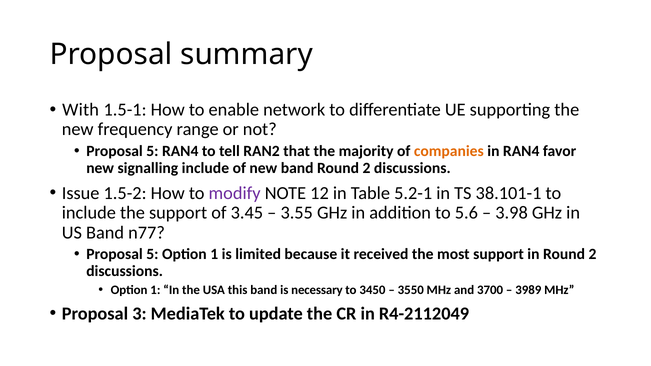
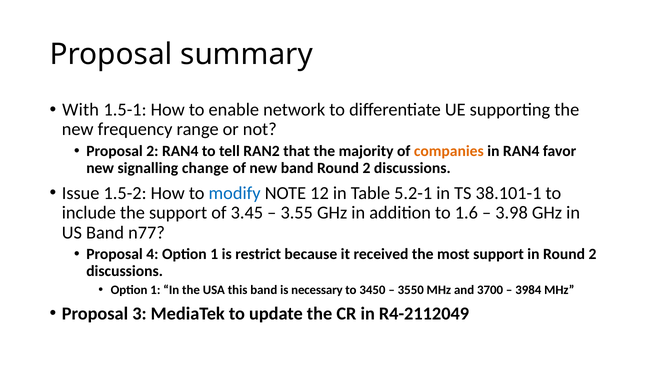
5 at (152, 151): 5 -> 2
signalling include: include -> change
modify colour: purple -> blue
5.6: 5.6 -> 1.6
5 at (152, 254): 5 -> 4
limited: limited -> restrict
3989: 3989 -> 3984
